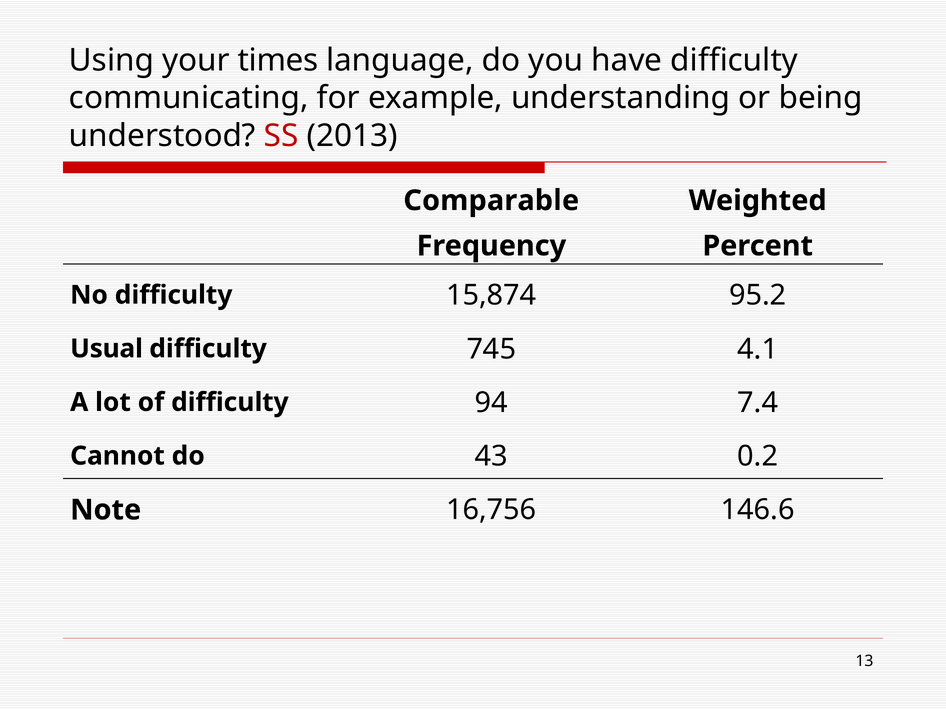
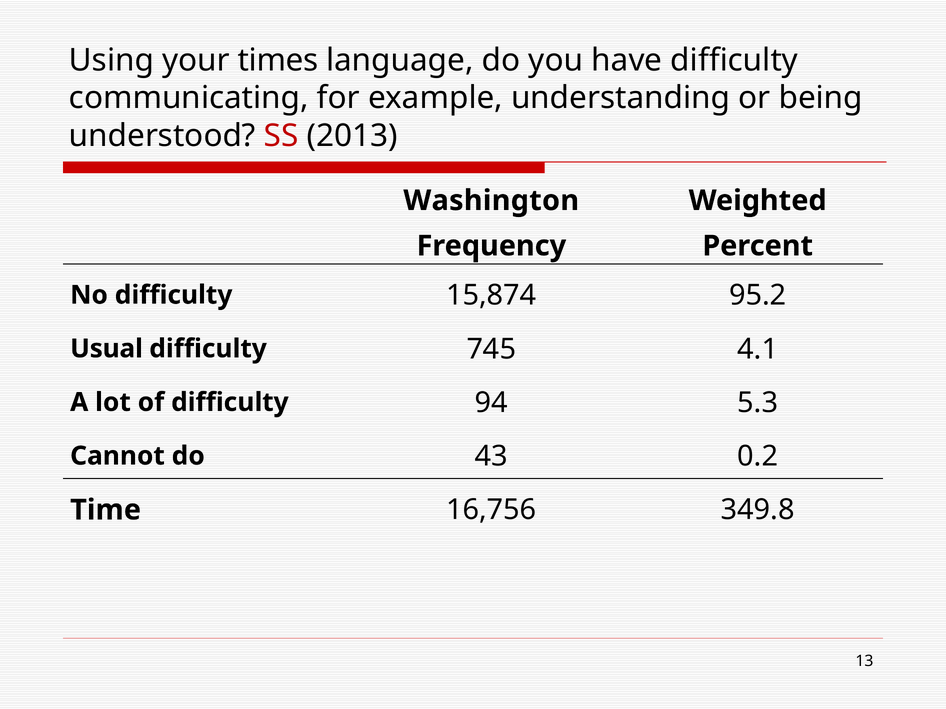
Comparable: Comparable -> Washington
7.4: 7.4 -> 5.3
Note: Note -> Time
146.6: 146.6 -> 349.8
